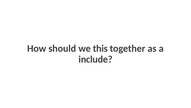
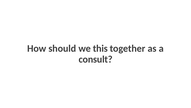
include: include -> consult
